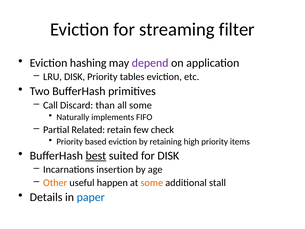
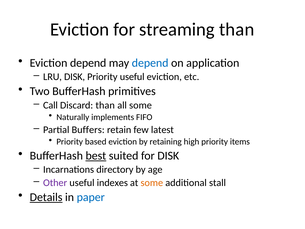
streaming filter: filter -> than
Eviction hashing: hashing -> depend
depend at (150, 63) colour: purple -> blue
Priority tables: tables -> useful
Related: Related -> Buffers
check: check -> latest
insertion: insertion -> directory
Other colour: orange -> purple
happen: happen -> indexes
Details underline: none -> present
